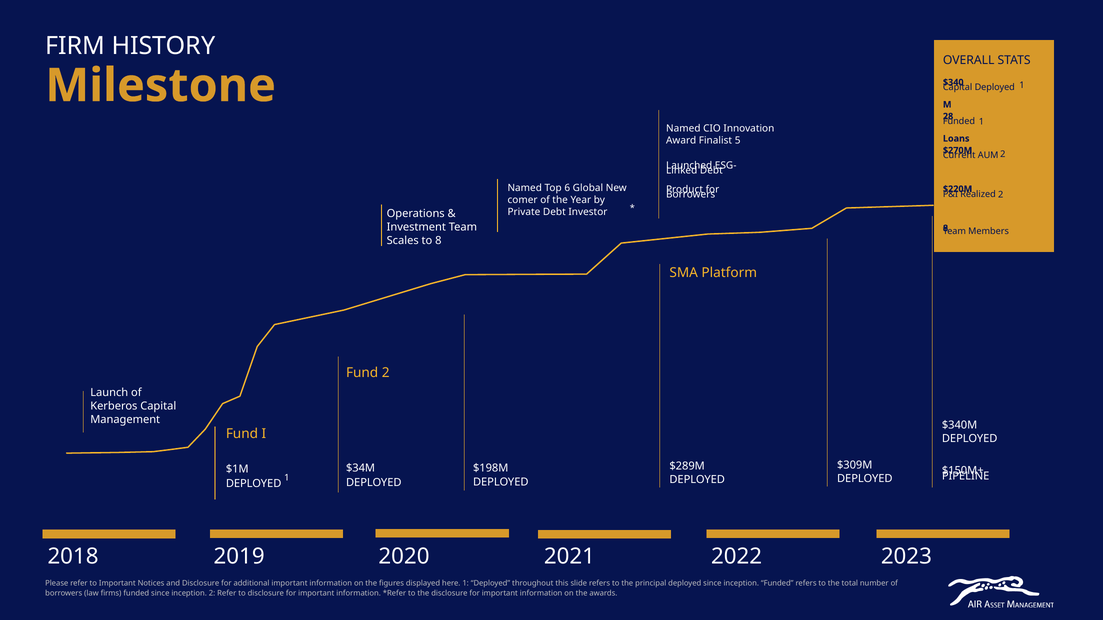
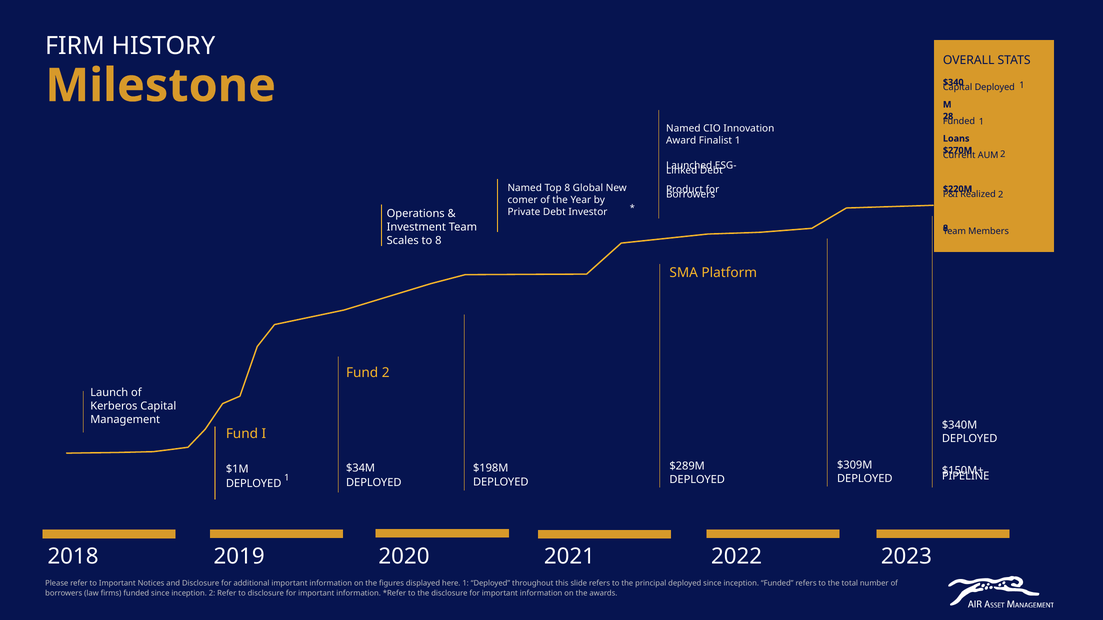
Finalist 5: 5 -> 1
Top 6: 6 -> 8
